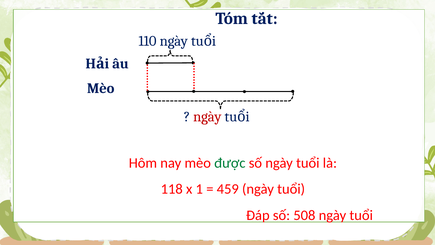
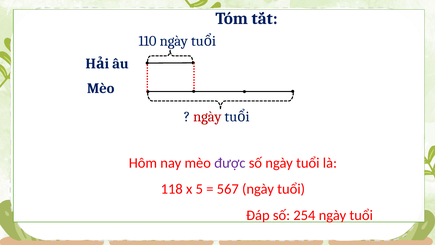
được colour: green -> purple
1: 1 -> 5
459: 459 -> 567
508: 508 -> 254
